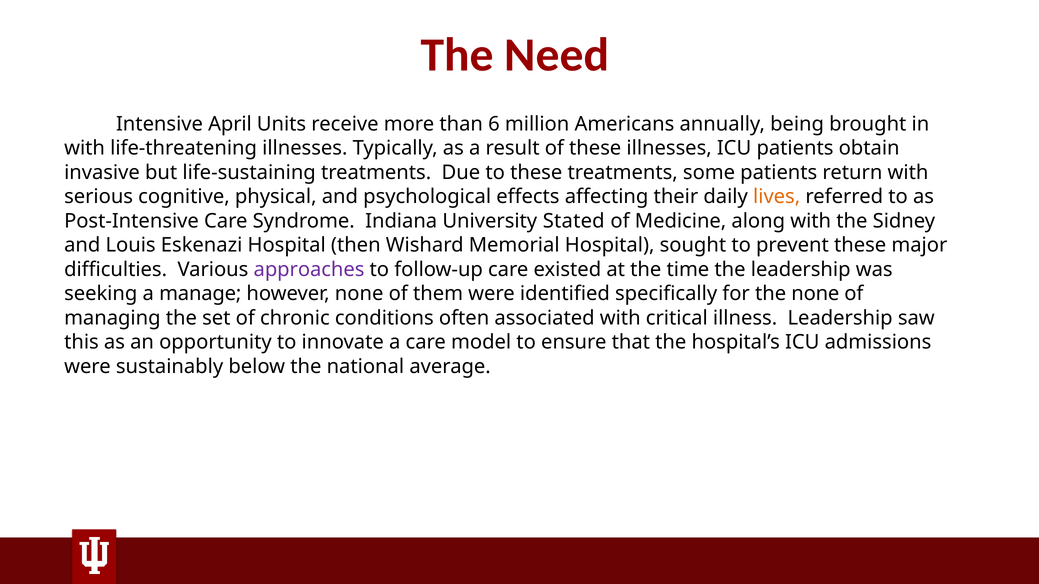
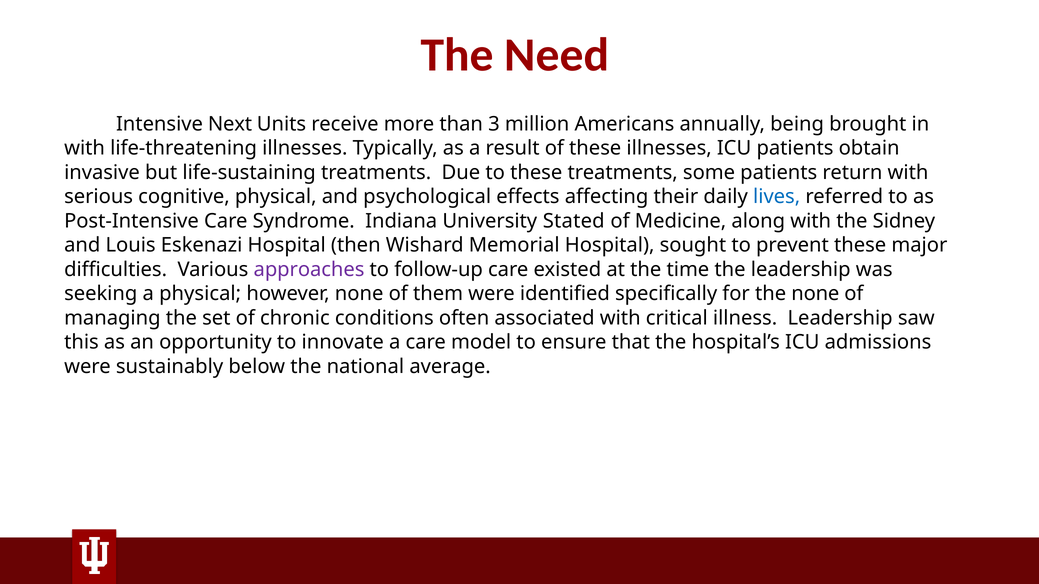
April: April -> Next
6: 6 -> 3
lives colour: orange -> blue
a manage: manage -> physical
